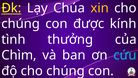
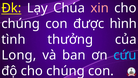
xin colour: yellow -> pink
kính: kính -> hình
Chìm: Chìm -> Long
